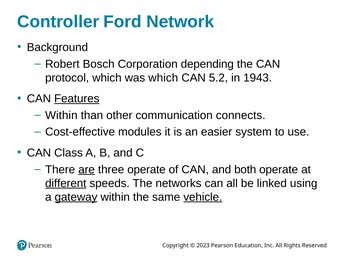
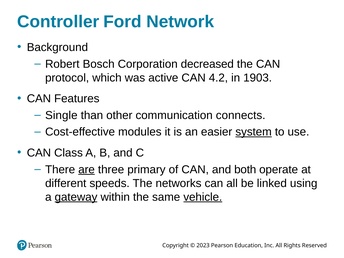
depending: depending -> decreased
was which: which -> active
5.2: 5.2 -> 4.2
1943: 1943 -> 1903
Features underline: present -> none
Within at (61, 115): Within -> Single
system underline: none -> present
three operate: operate -> primary
different underline: present -> none
